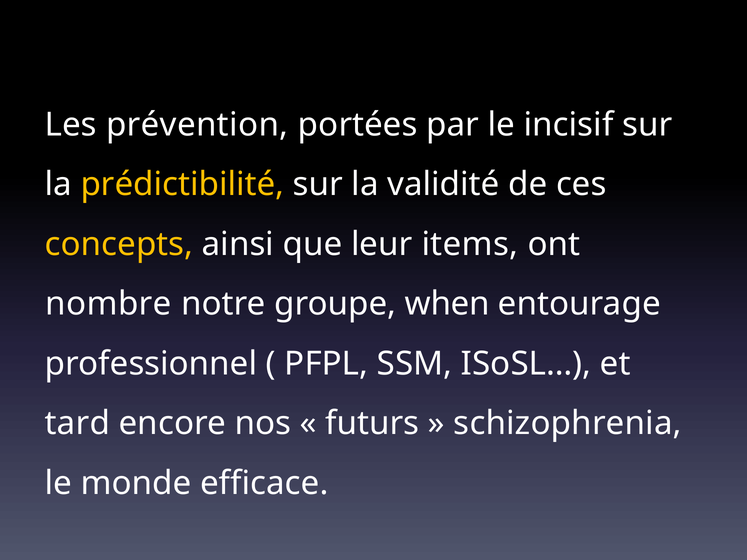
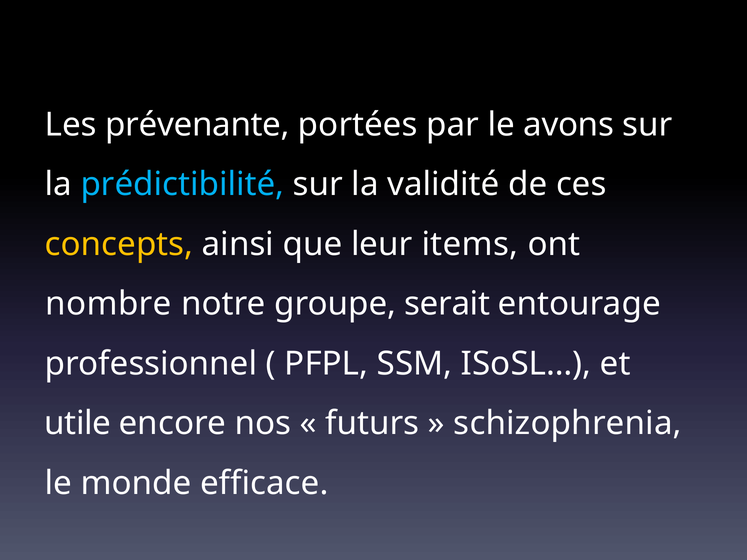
prévention: prévention -> prévenante
incisif: incisif -> avons
prédictibilité colour: yellow -> light blue
when: when -> serait
tard: tard -> utile
